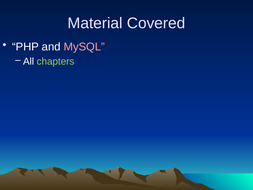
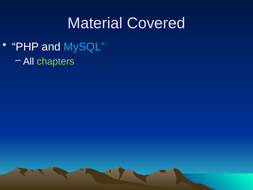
MySQL colour: pink -> light blue
